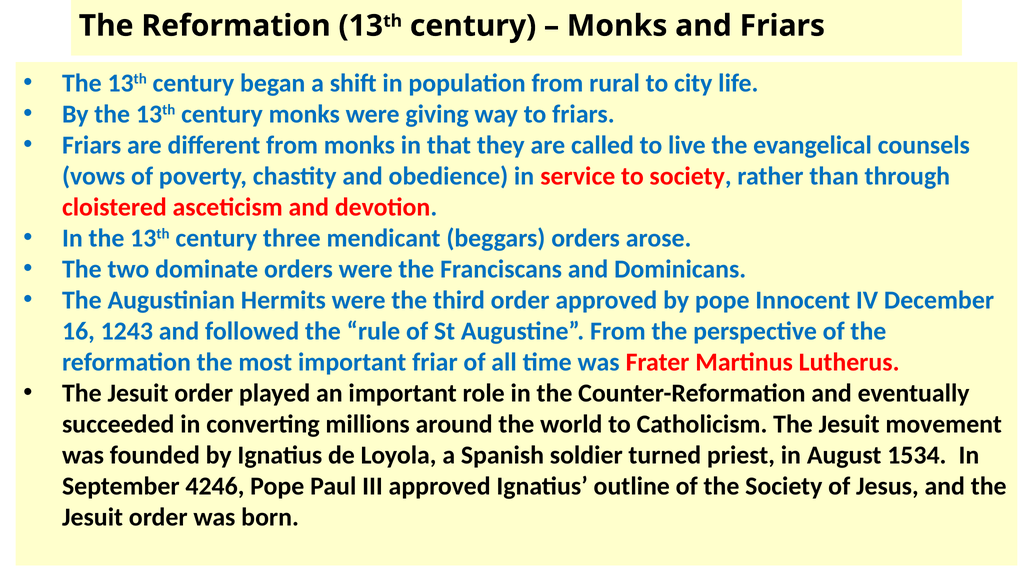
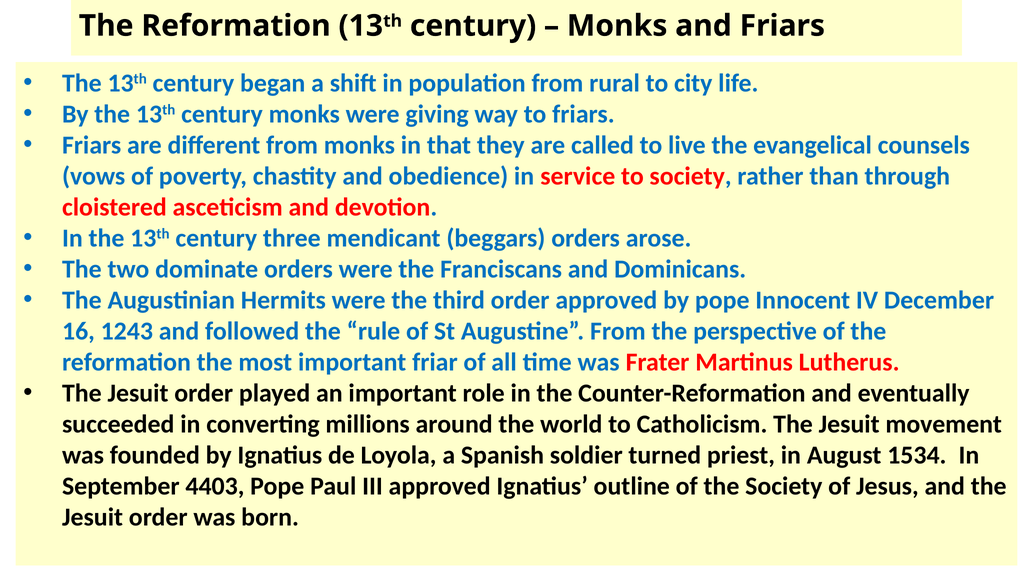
4246: 4246 -> 4403
